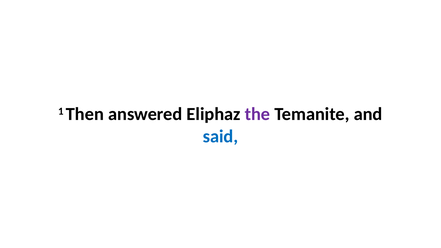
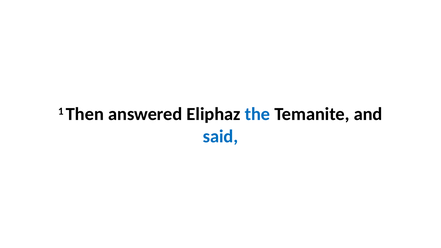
the colour: purple -> blue
